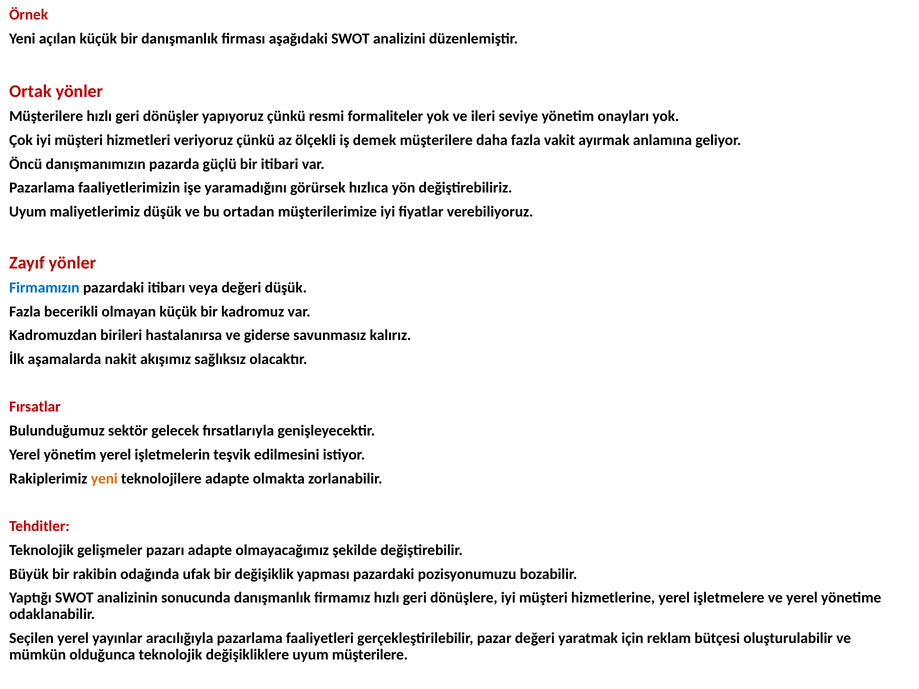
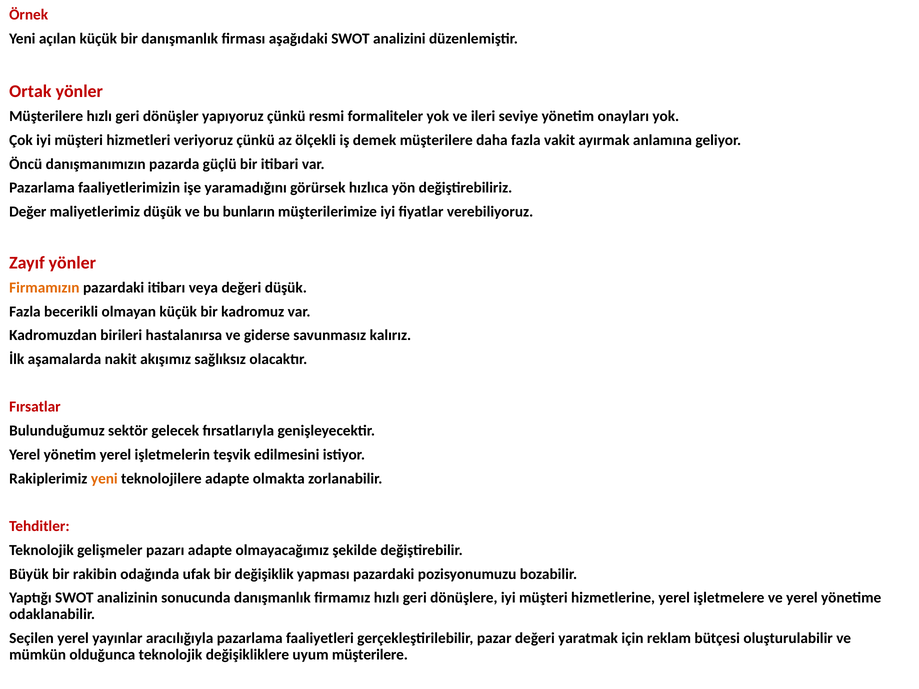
Uyum at (28, 212): Uyum -> Değer
ortadan: ortadan -> bunların
Firmamızın colour: blue -> orange
